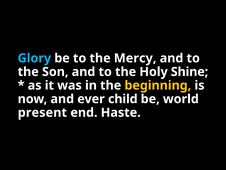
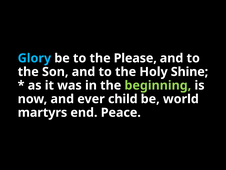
Mercy: Mercy -> Please
beginning colour: yellow -> light green
present: present -> martyrs
Haste: Haste -> Peace
